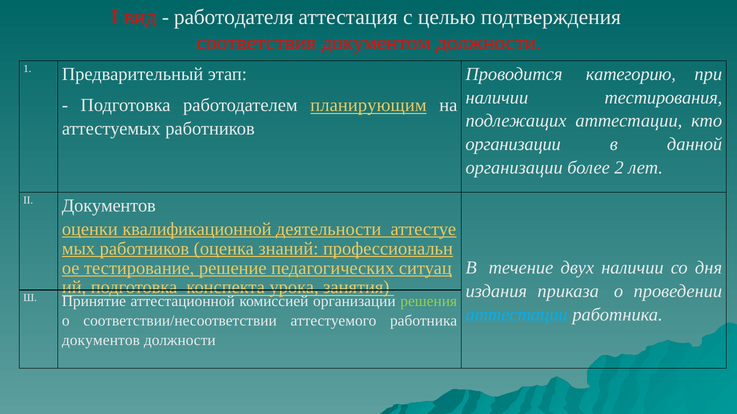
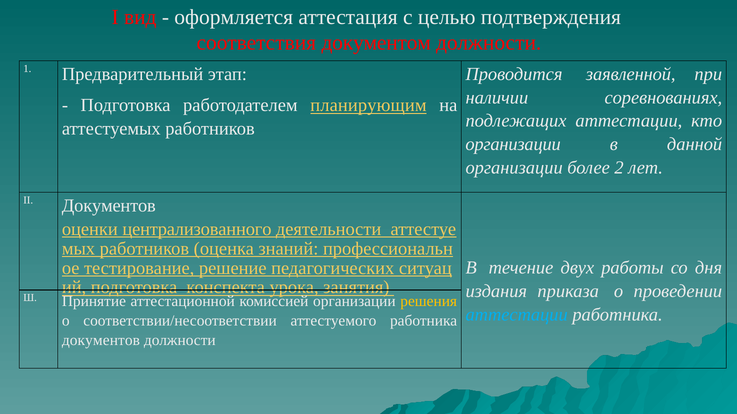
работодателя: работодателя -> оформляется
категорию: категорию -> заявленной
тестирования: тестирования -> соревнованиях
квалификационной: квалификационной -> централизованного
двух наличии: наличии -> работы
решения colour: light green -> yellow
